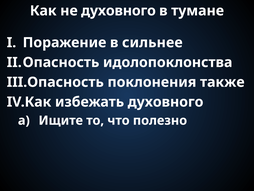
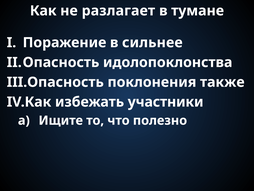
не духовного: духовного -> разлагает
избежать духовного: духовного -> участники
